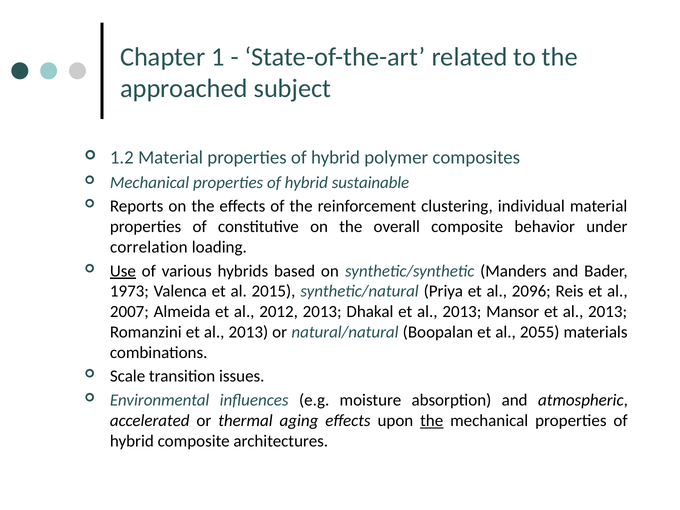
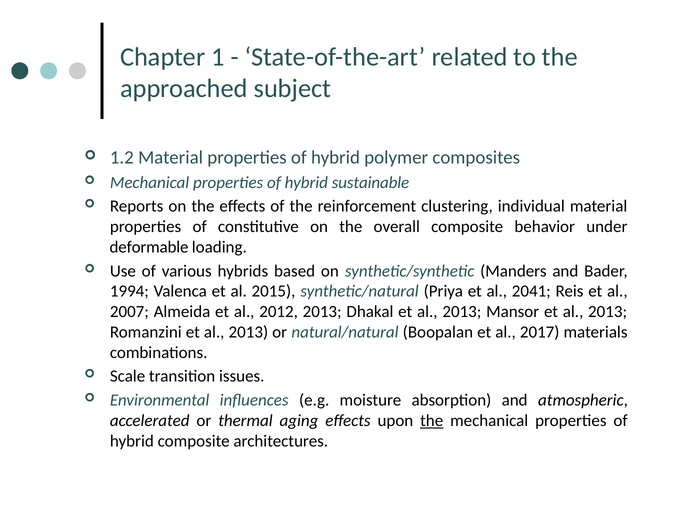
correlation: correlation -> deformable
Use underline: present -> none
1973: 1973 -> 1994
2096: 2096 -> 2041
2055: 2055 -> 2017
